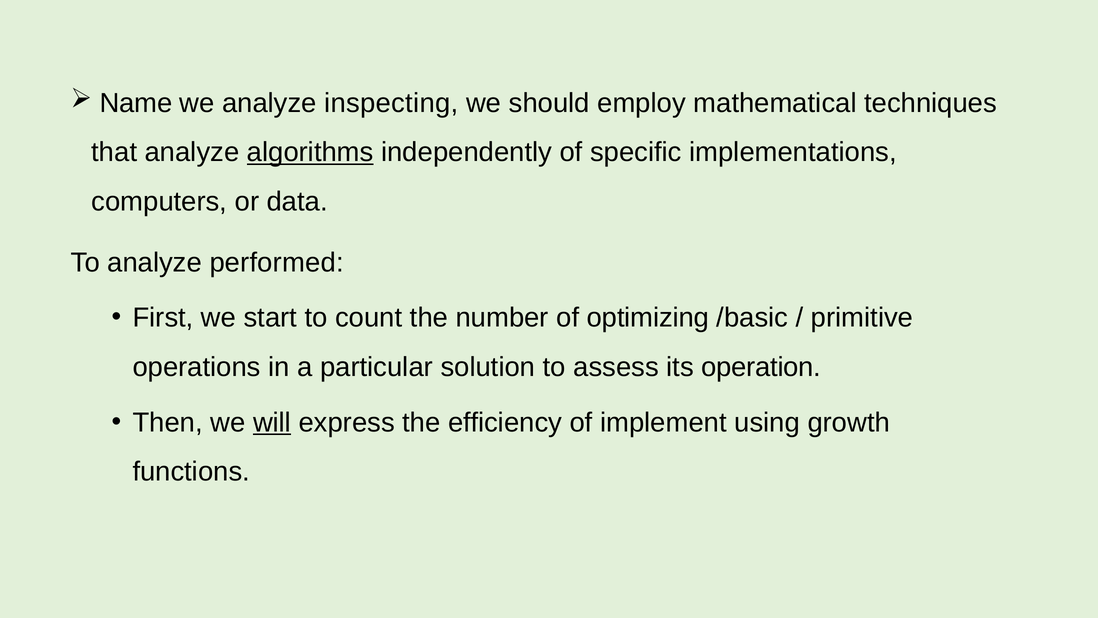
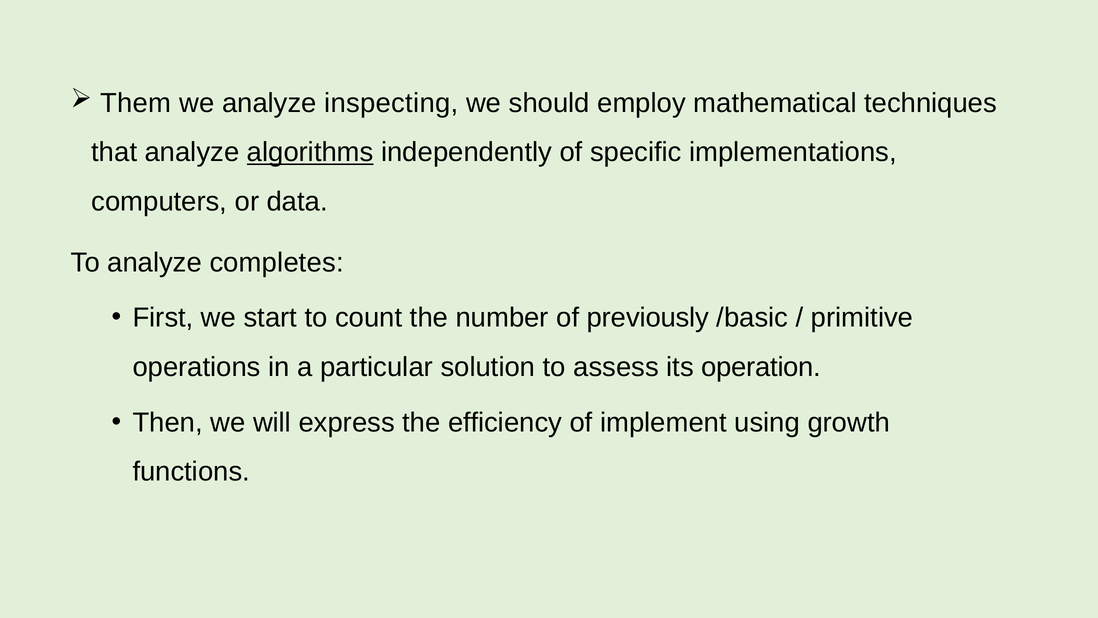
Name: Name -> Them
performed: performed -> completes
optimizing: optimizing -> previously
will underline: present -> none
